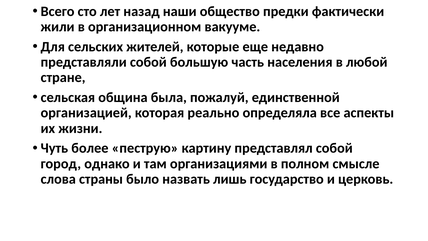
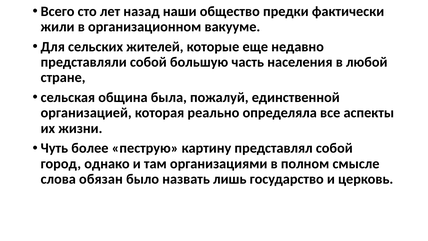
страны: страны -> обязан
